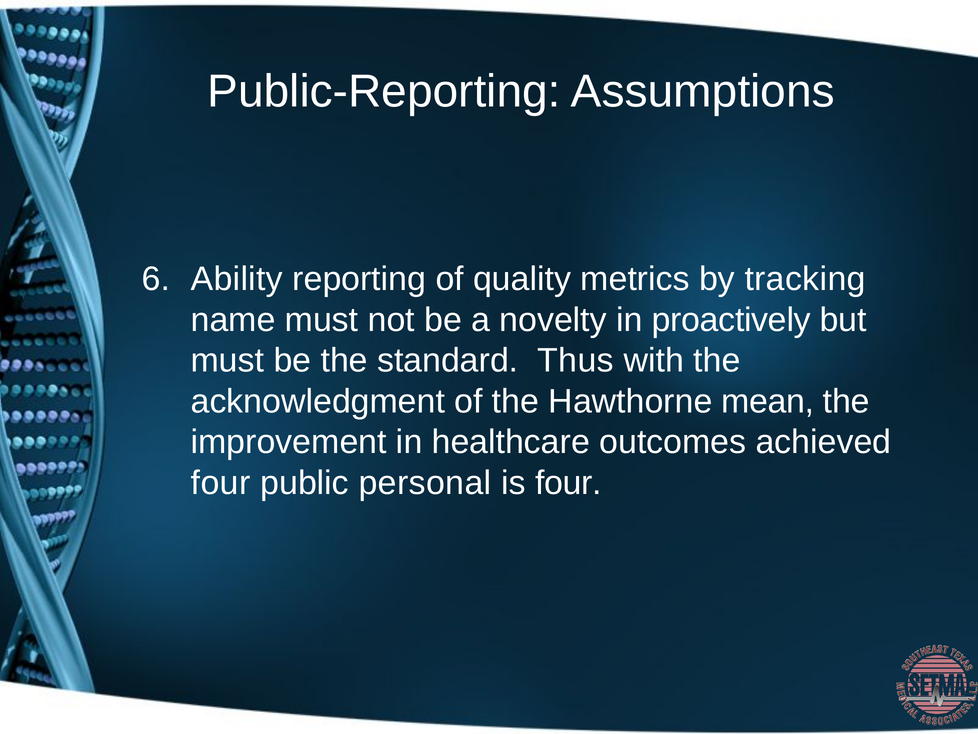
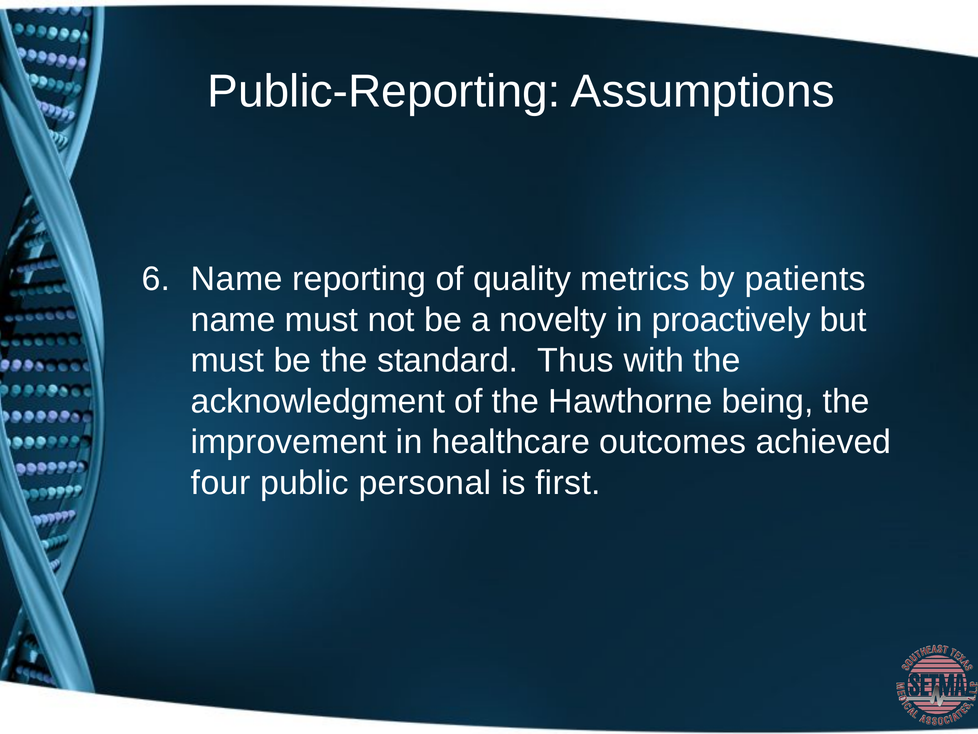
Ability at (237, 279): Ability -> Name
tracking: tracking -> patients
mean: mean -> being
is four: four -> first
